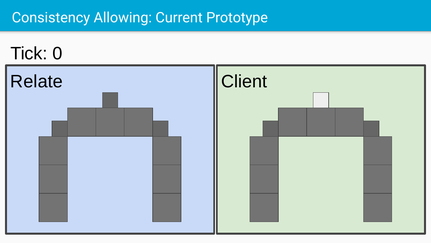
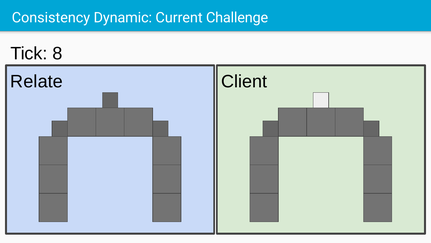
Allowing: Allowing -> Dynamic
Prototype: Prototype -> Challenge
0: 0 -> 8
